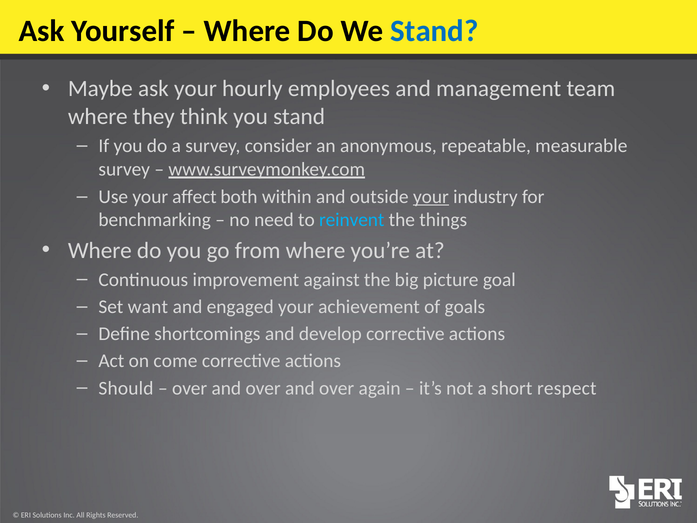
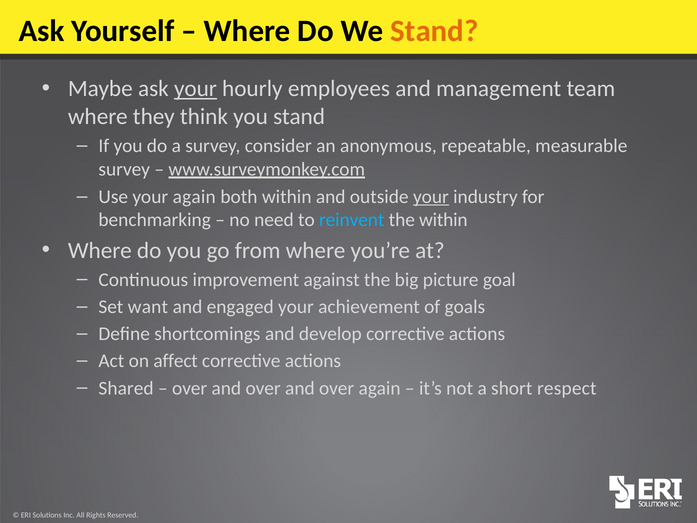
Stand at (434, 31) colour: blue -> orange
your at (195, 89) underline: none -> present
your affect: affect -> again
the things: things -> within
come: come -> affect
Should: Should -> Shared
